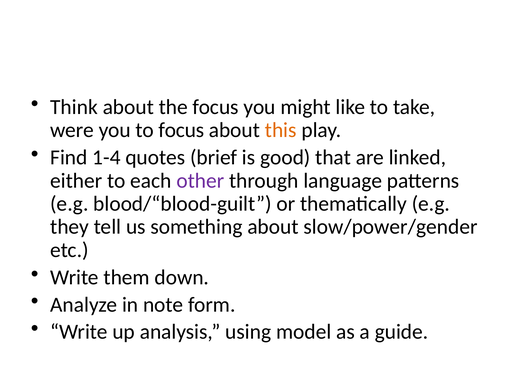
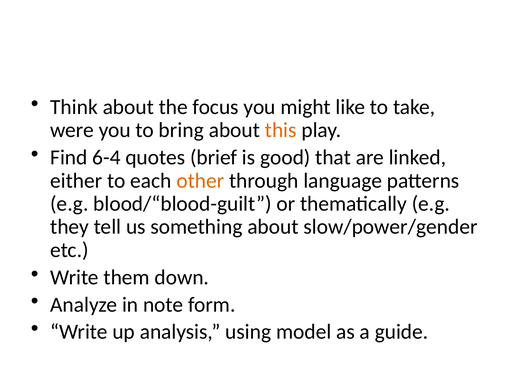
to focus: focus -> bring
1-4: 1-4 -> 6-4
other colour: purple -> orange
